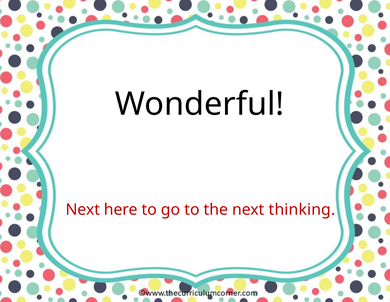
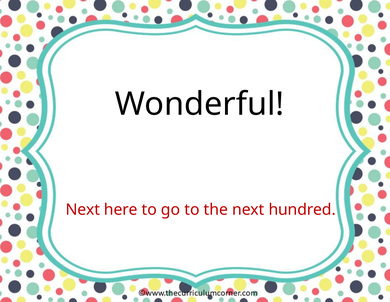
thinking: thinking -> hundred
